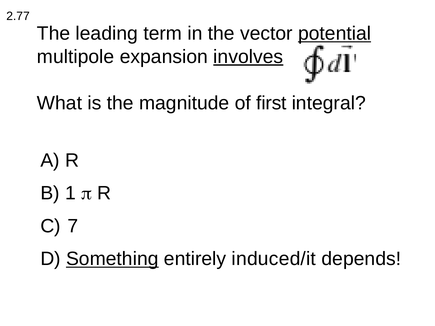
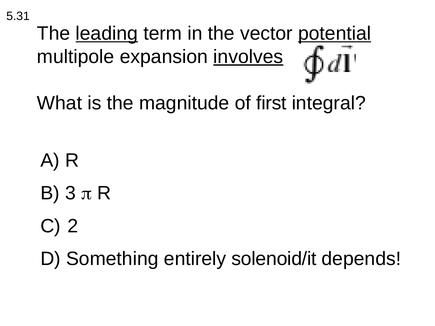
2.77: 2.77 -> 5.31
leading underline: none -> present
1: 1 -> 3
7: 7 -> 2
Something underline: present -> none
induced/it: induced/it -> solenoid/it
